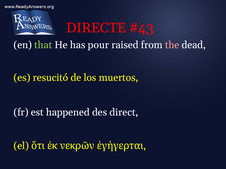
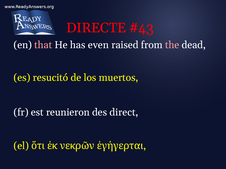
that colour: light green -> pink
pour: pour -> even
happened: happened -> reunieron
